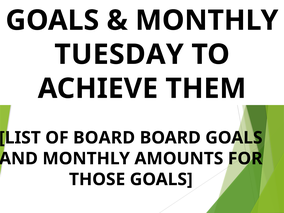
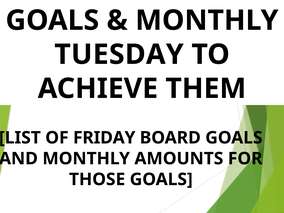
OF BOARD: BOARD -> FRIDAY
